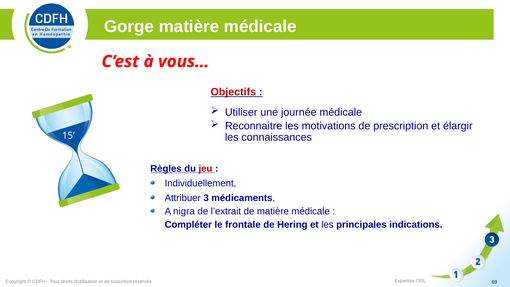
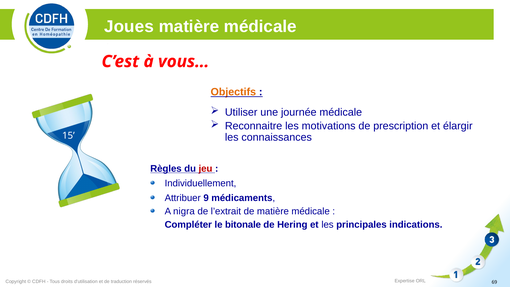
Gorge: Gorge -> Joues
Objectifs colour: red -> orange
3: 3 -> 9
frontale: frontale -> bitonale
